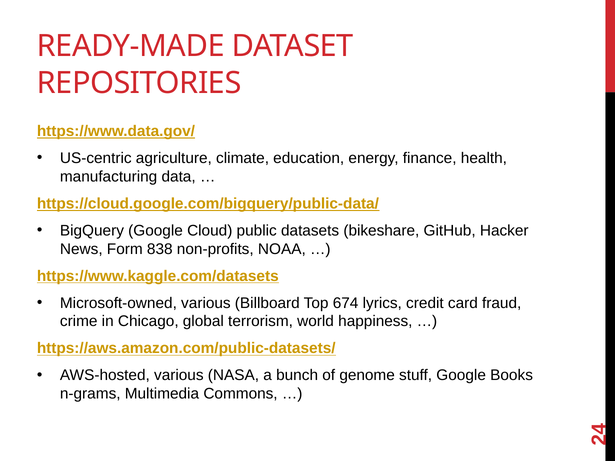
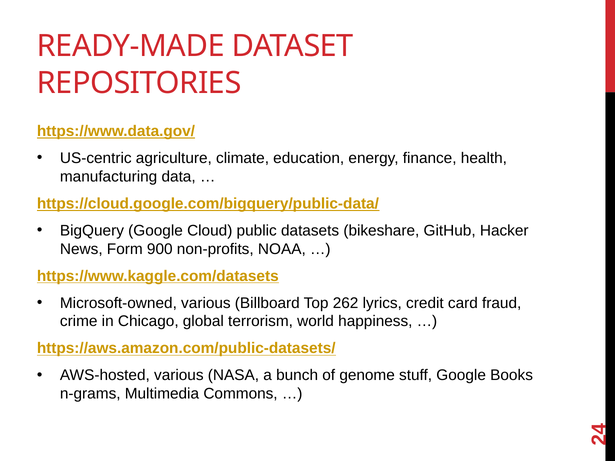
838: 838 -> 900
674: 674 -> 262
